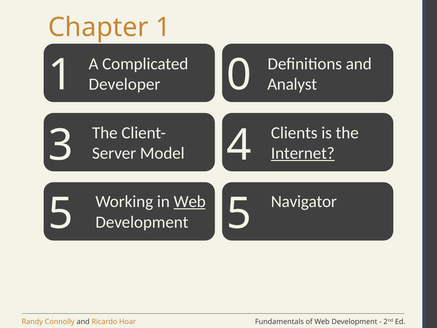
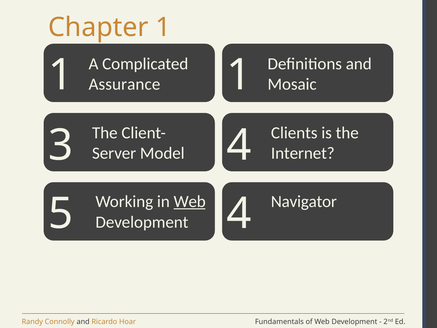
0 at (239, 75): 0 -> 1
Developer: Developer -> Assurance
Analyst: Analyst -> Mosaic
Internet underline: present -> none
5 5: 5 -> 4
